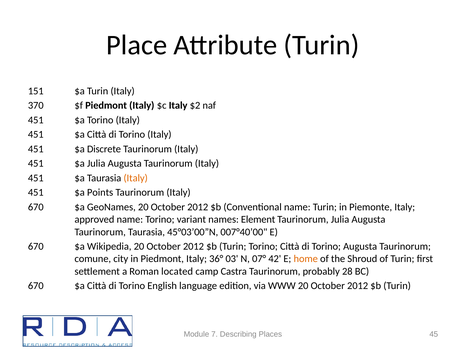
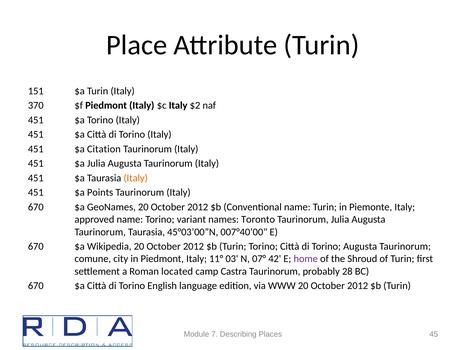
Discrete: Discrete -> Citation
Element: Element -> Toronto
36°: 36° -> 11°
home colour: orange -> purple
